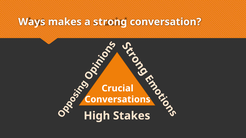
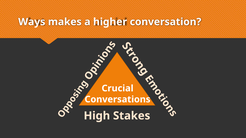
strong: strong -> higher
